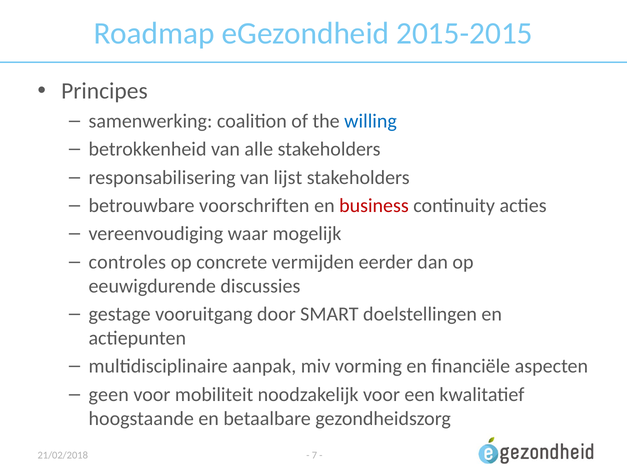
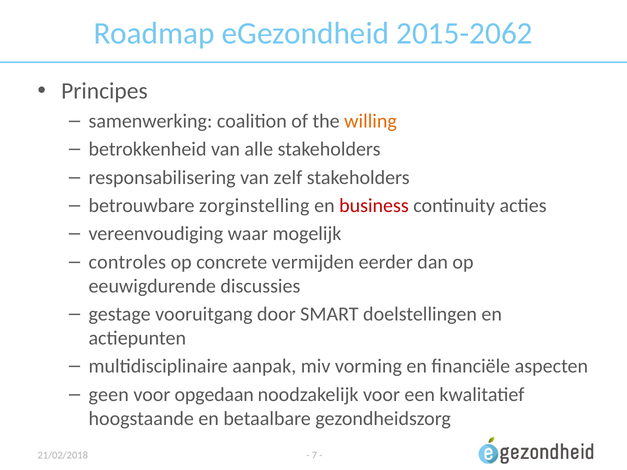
2015-2015: 2015-2015 -> 2015-2062
willing colour: blue -> orange
lijst: lijst -> zelf
voorschriften: voorschriften -> zorginstelling
mobiliteit: mobiliteit -> opgedaan
